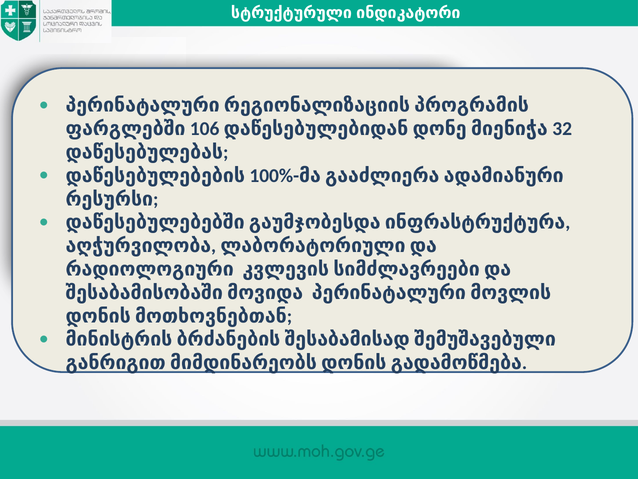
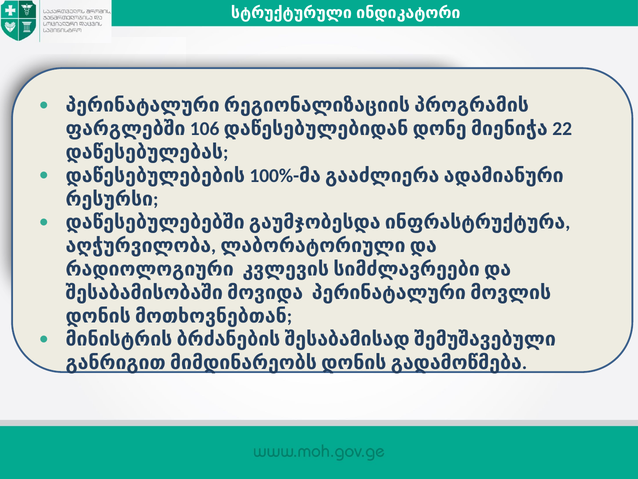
32: 32 -> 22
